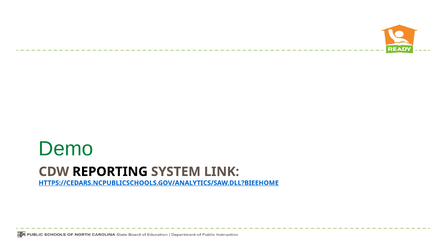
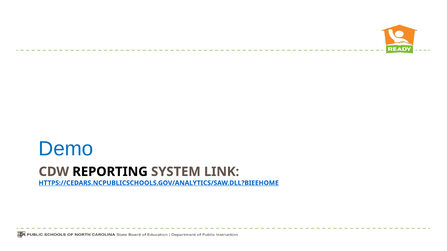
Demo colour: green -> blue
